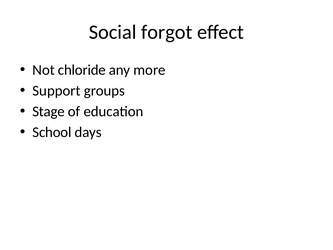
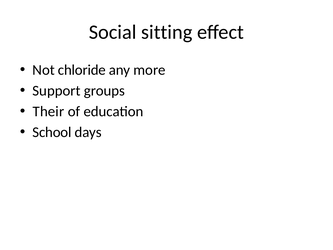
forgot: forgot -> sitting
Stage: Stage -> Their
